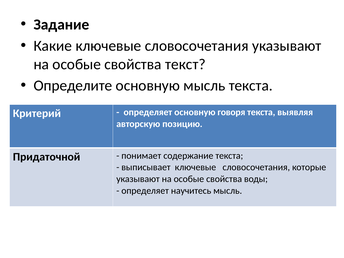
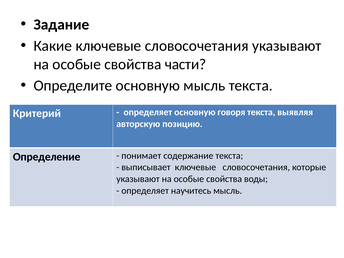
текст: текст -> части
Придаточной: Придаточной -> Определение
